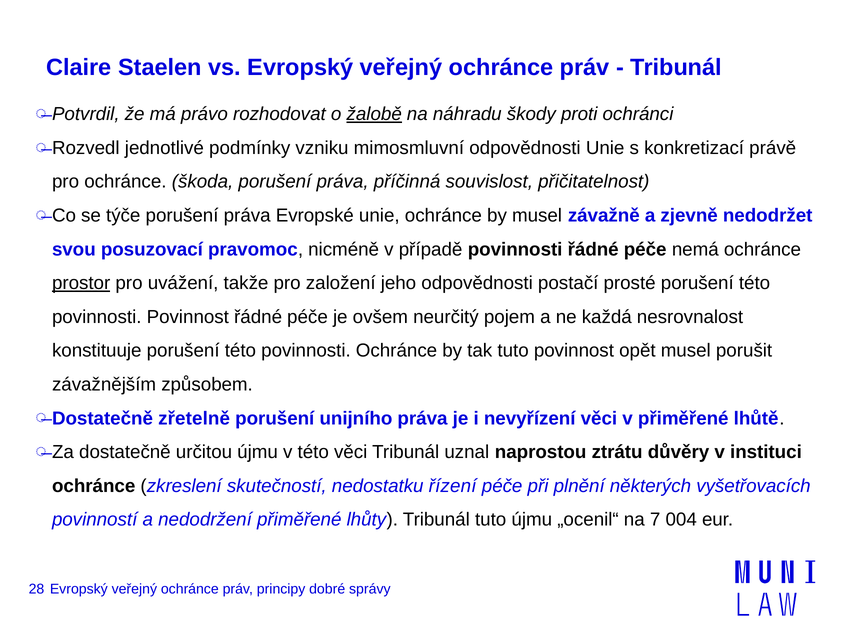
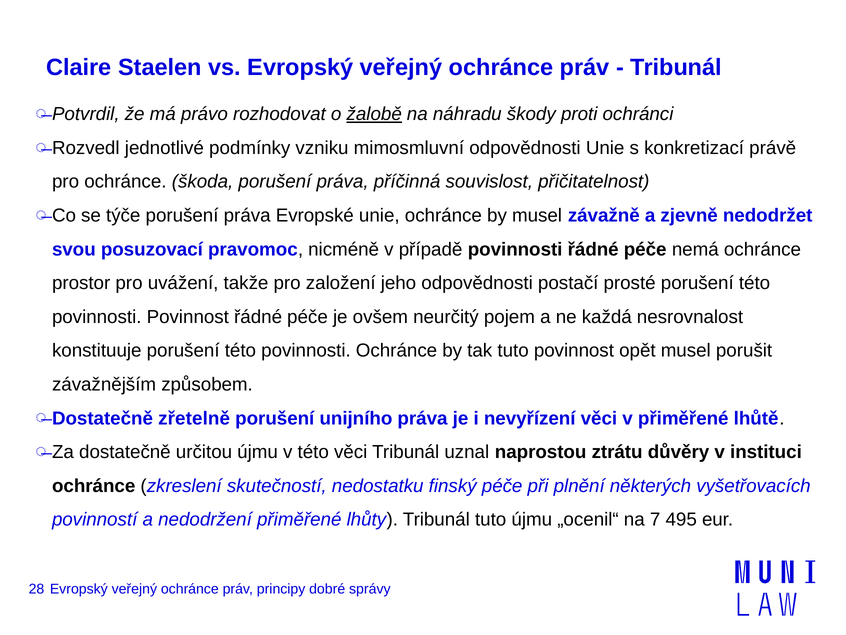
prostor underline: present -> none
řízení: řízení -> finský
004: 004 -> 495
